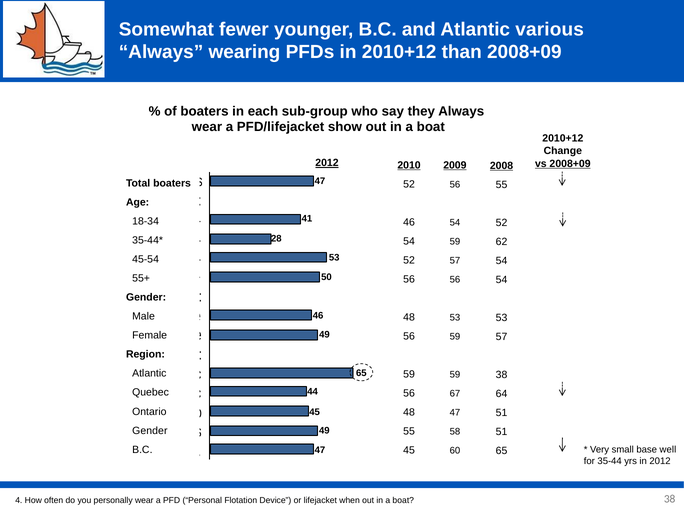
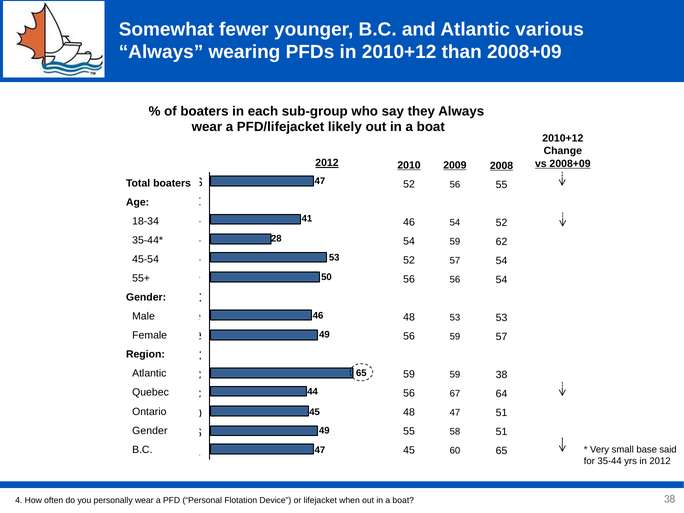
show: show -> likely
well: well -> said
